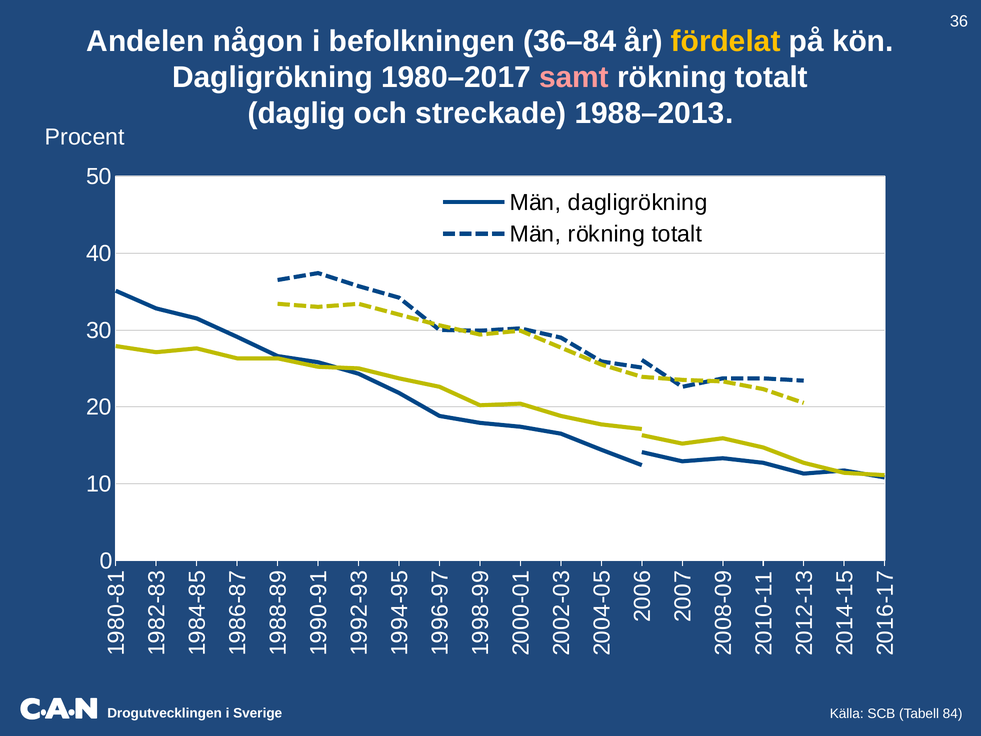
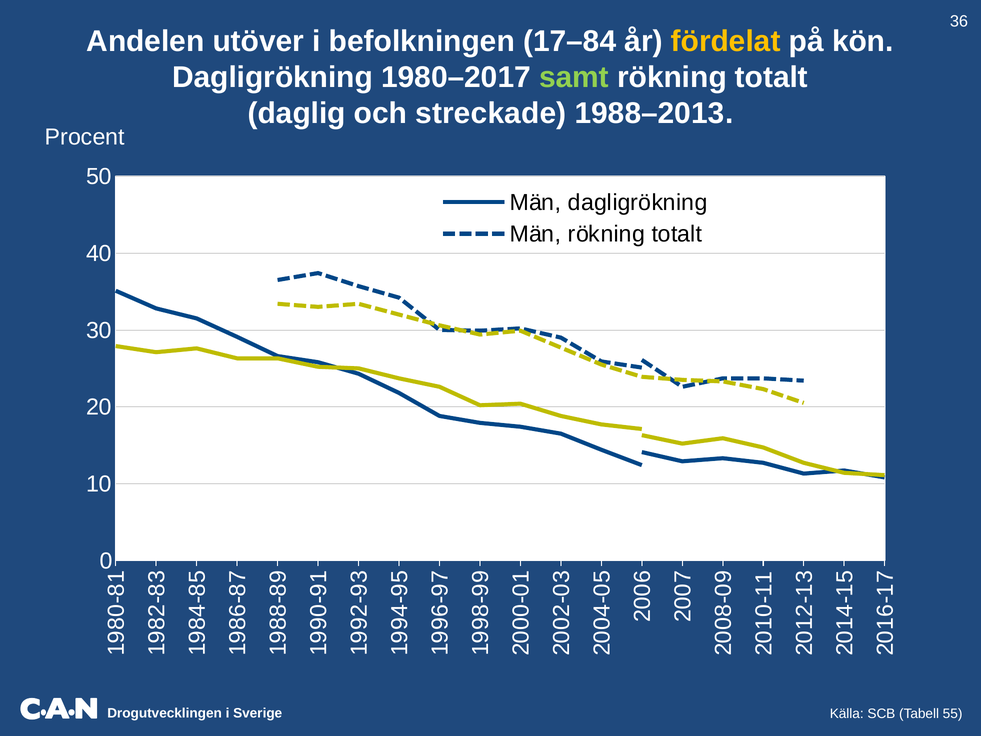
någon: någon -> utöver
36–84: 36–84 -> 17–84
samt colour: pink -> light green
84: 84 -> 55
